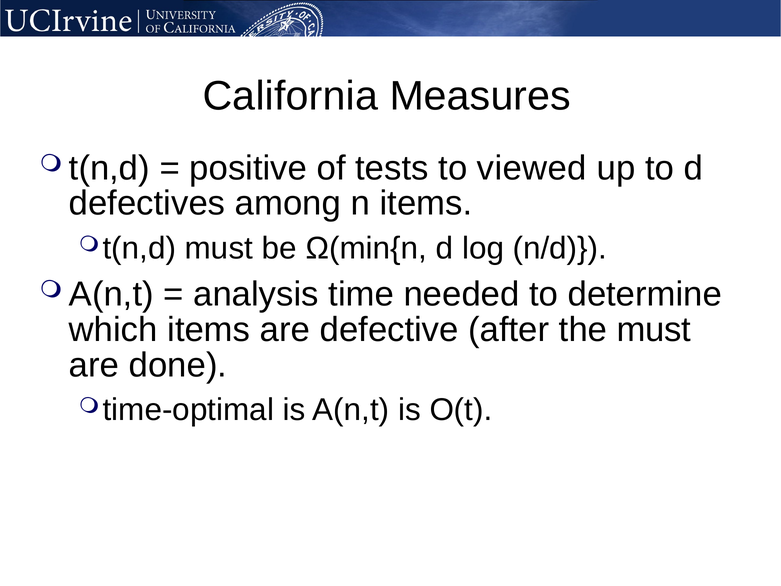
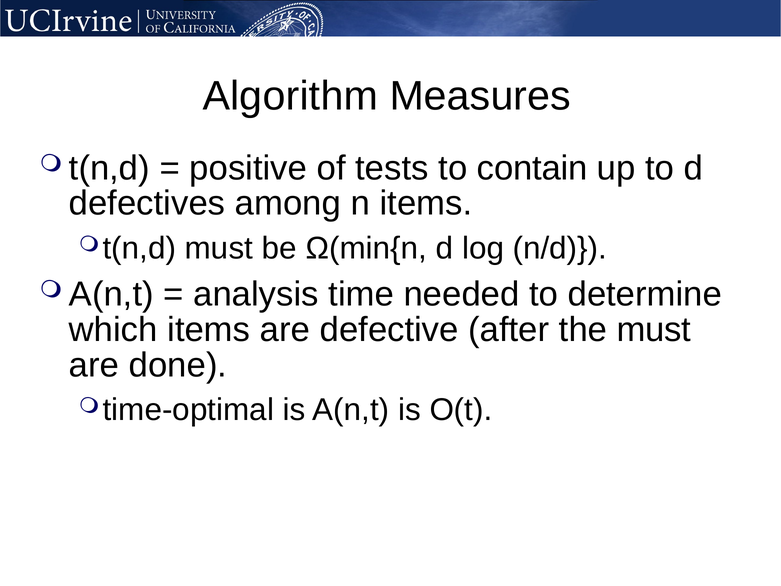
California: California -> Algorithm
viewed: viewed -> contain
